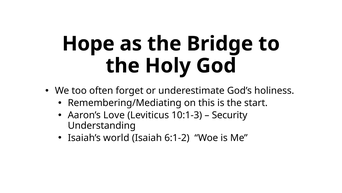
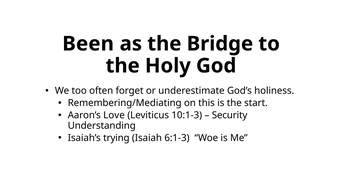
Hope: Hope -> Been
world: world -> trying
6:1-2: 6:1-2 -> 6:1-3
